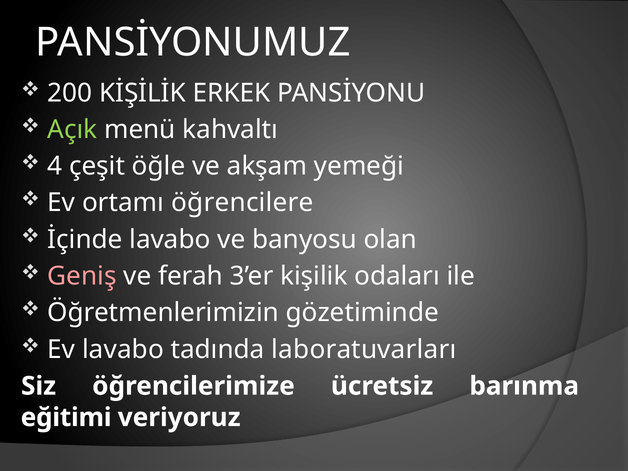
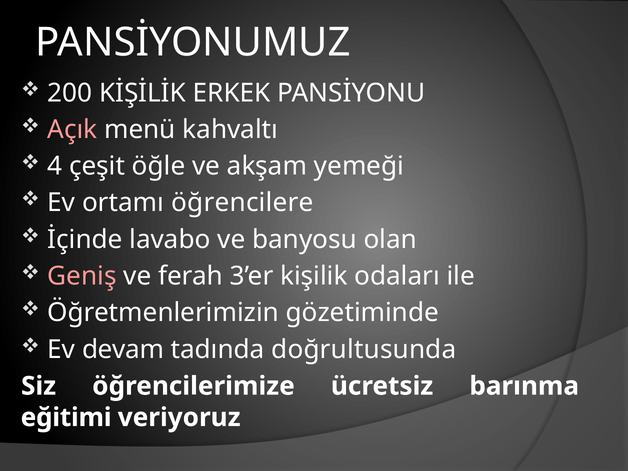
Açık colour: light green -> pink
Ev lavabo: lavabo -> devam
laboratuvarları: laboratuvarları -> doğrultusunda
